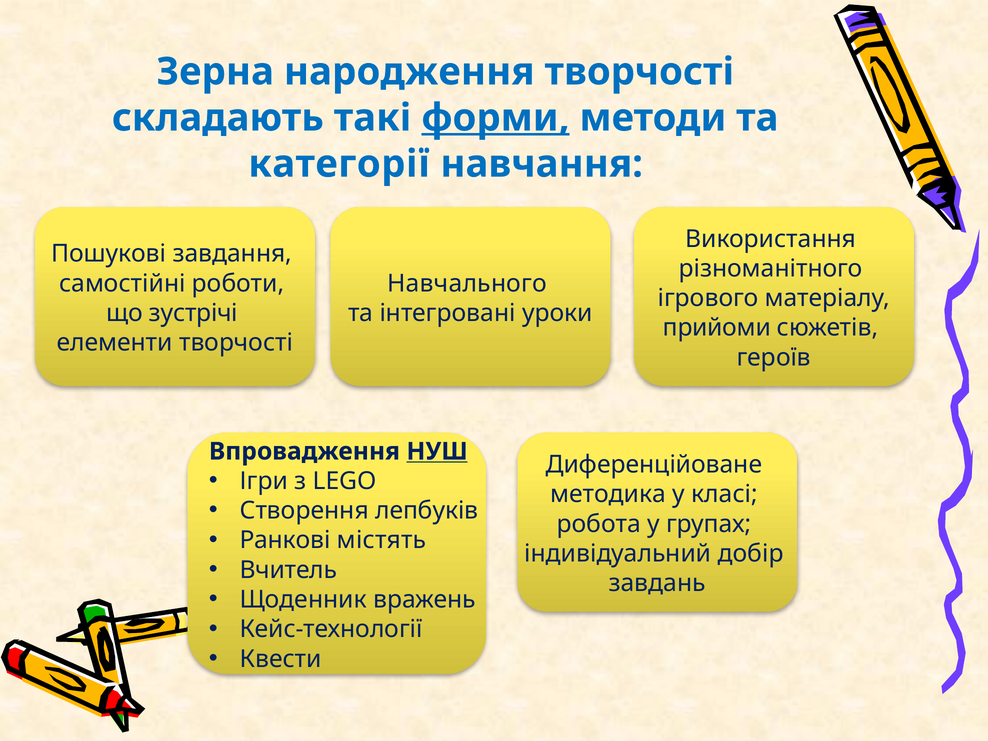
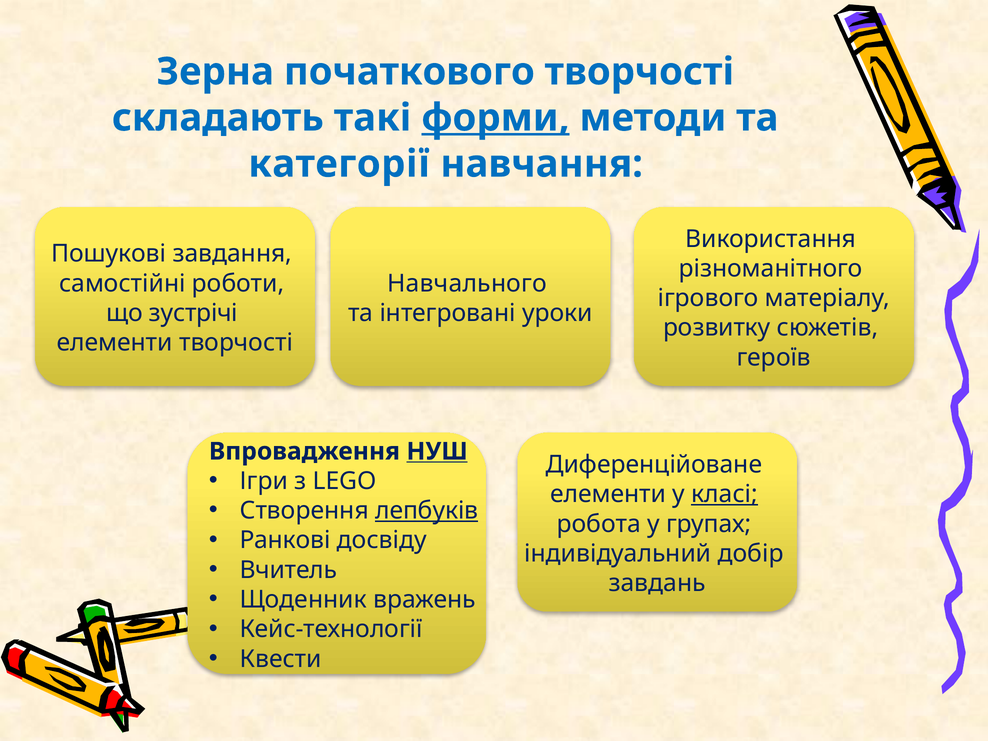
народження: народження -> початкового
прийоми: прийоми -> розвитку
методика at (608, 494): методика -> елементи
класі underline: none -> present
лепбуків underline: none -> present
містять: містять -> досвіду
